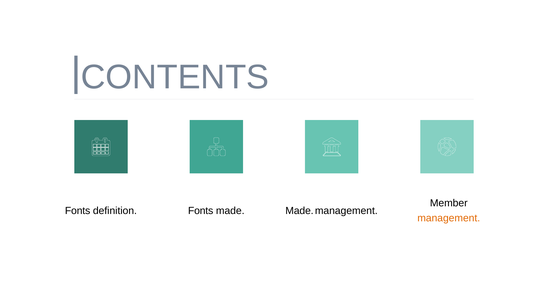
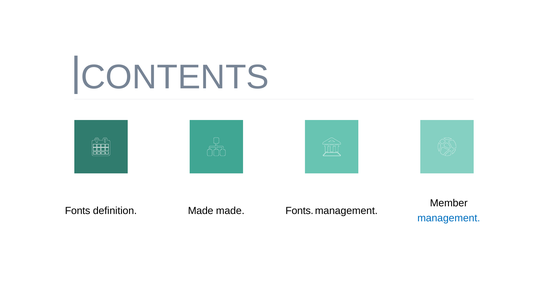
definition Fonts: Fonts -> Made
made Made: Made -> Fonts
management at (449, 218) colour: orange -> blue
